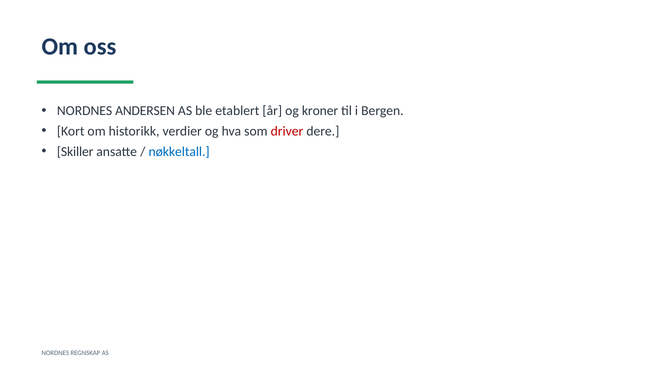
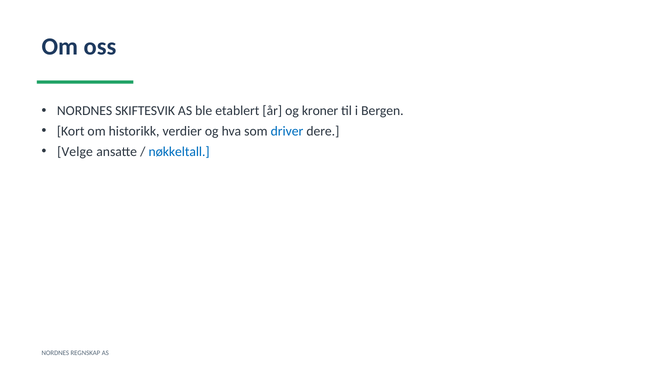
ANDERSEN: ANDERSEN -> SKIFTESVIK
driver colour: red -> blue
Skiller: Skiller -> Velge
